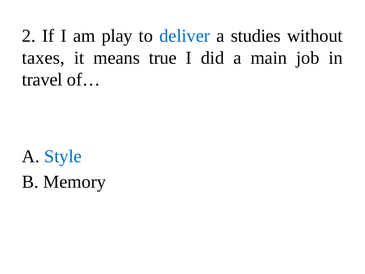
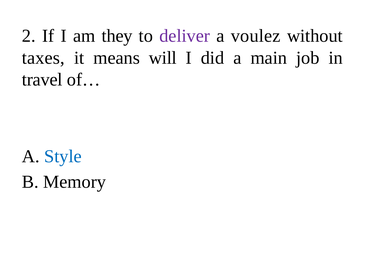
play: play -> they
deliver colour: blue -> purple
studies: studies -> voulez
true: true -> will
